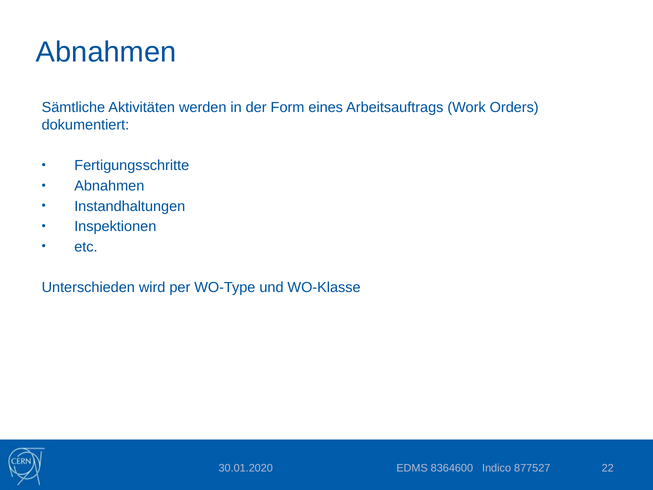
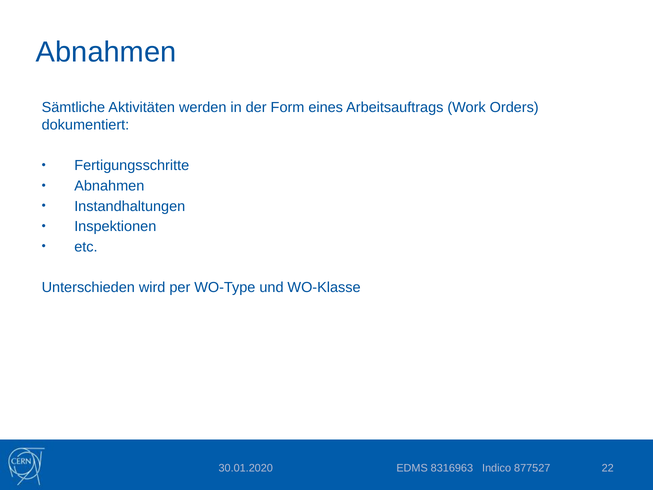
8364600: 8364600 -> 8316963
